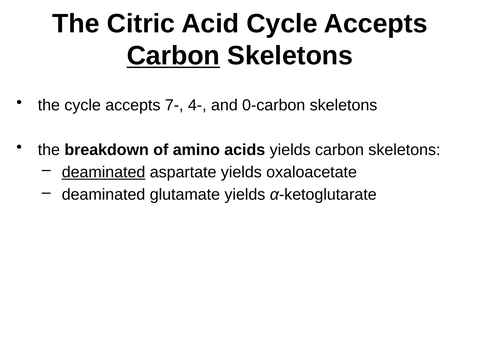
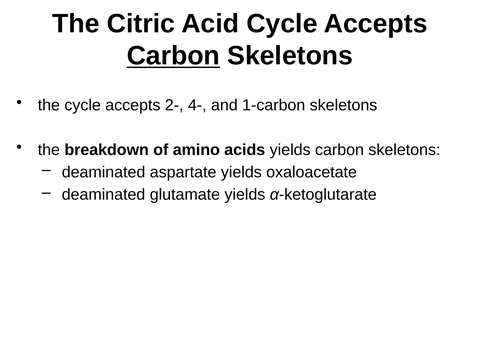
7-: 7- -> 2-
0-carbon: 0-carbon -> 1-carbon
deaminated at (104, 172) underline: present -> none
